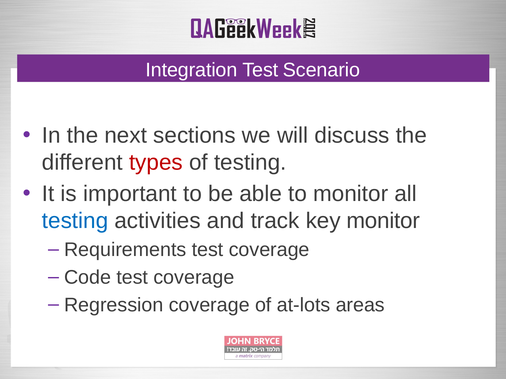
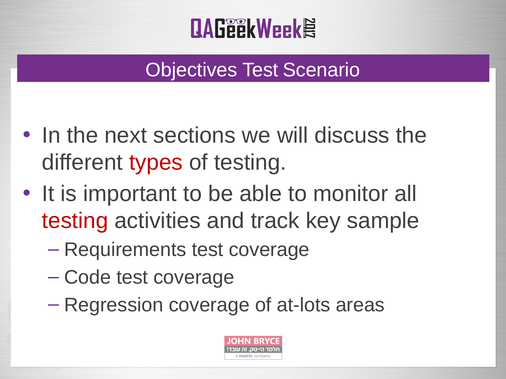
Integration: Integration -> Objectives
testing at (75, 221) colour: blue -> red
key monitor: monitor -> sample
